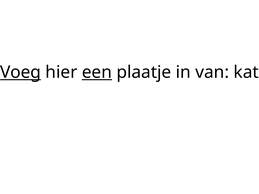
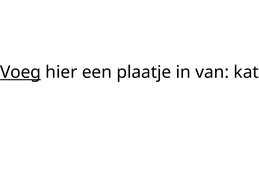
een underline: present -> none
